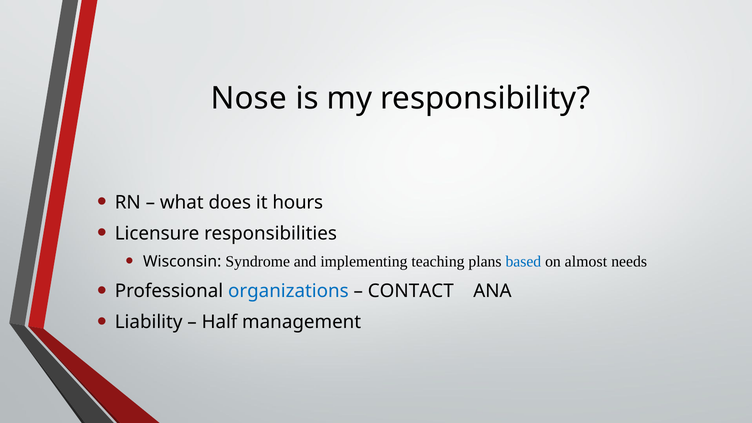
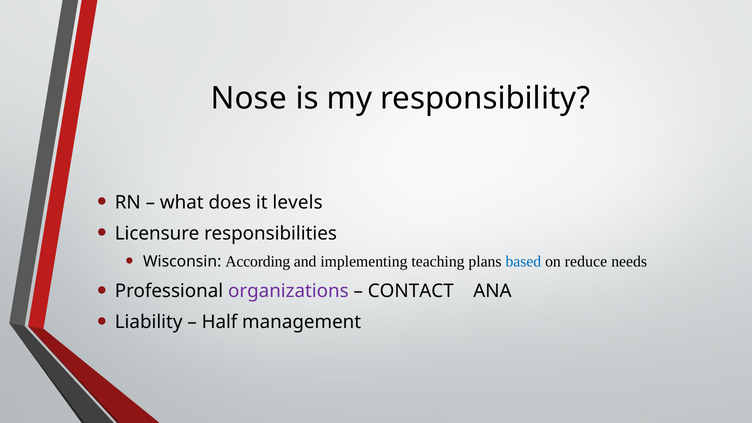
hours: hours -> levels
Syndrome: Syndrome -> According
almost: almost -> reduce
organizations colour: blue -> purple
